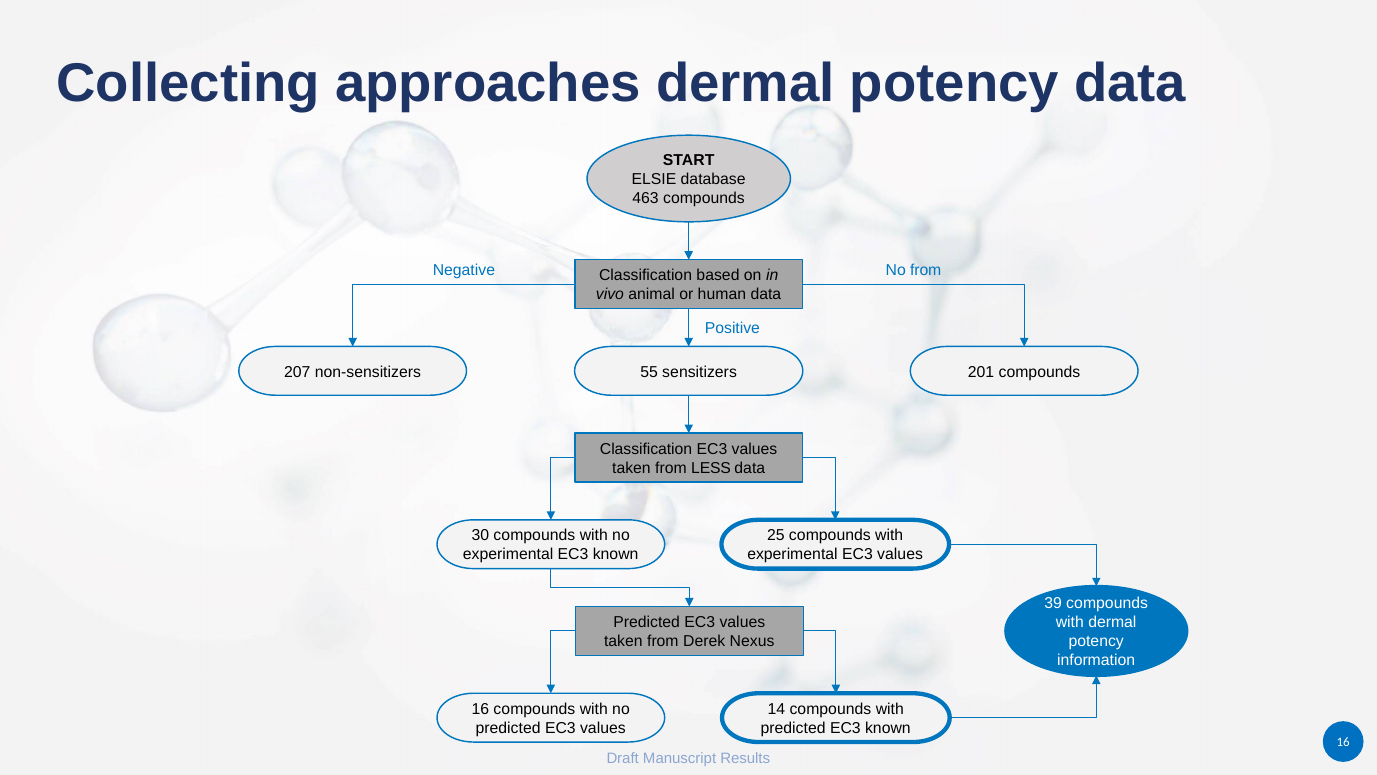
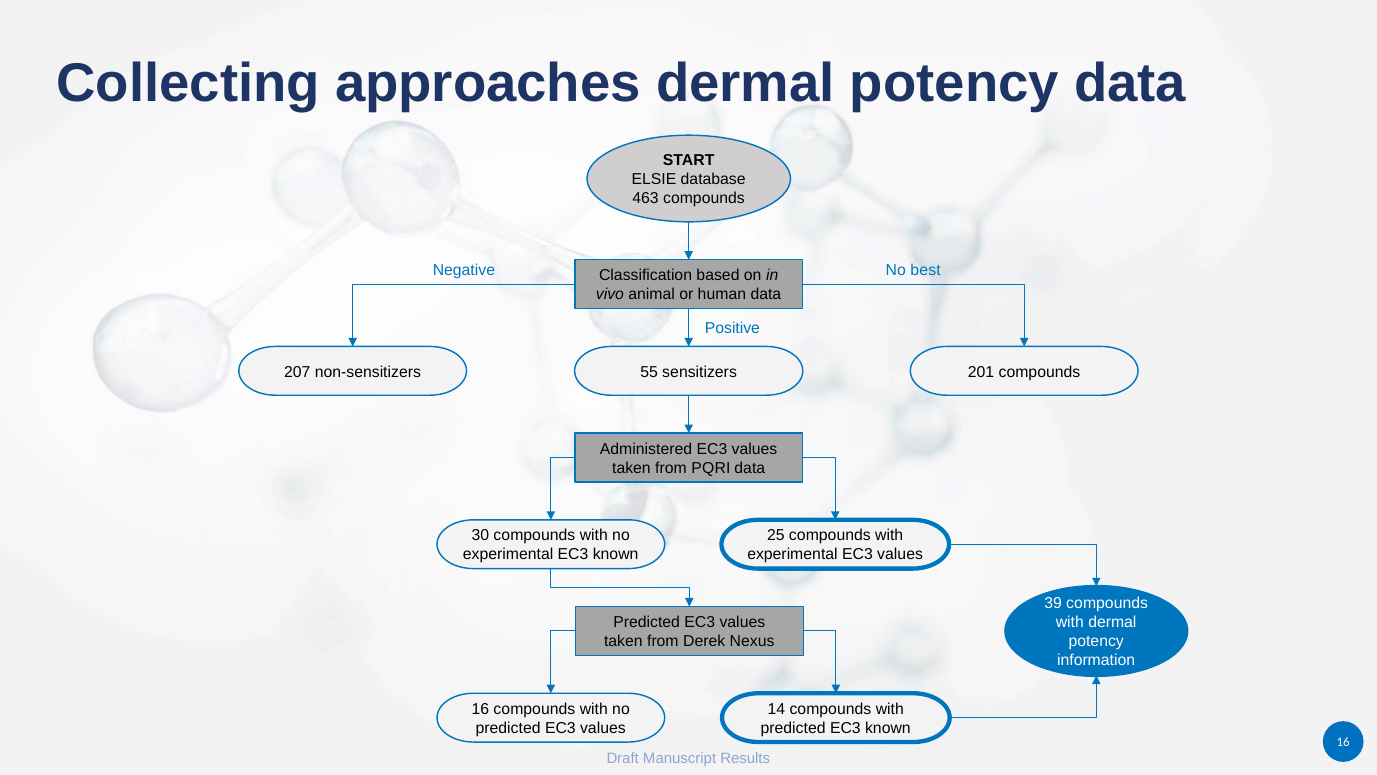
No from: from -> best
Classification at (646, 449): Classification -> Administered
LESS: LESS -> PQRI
